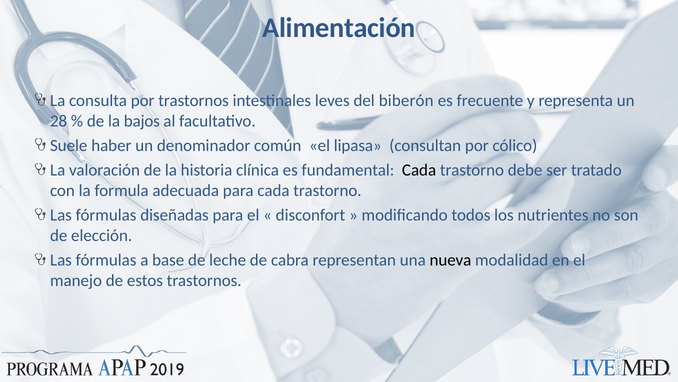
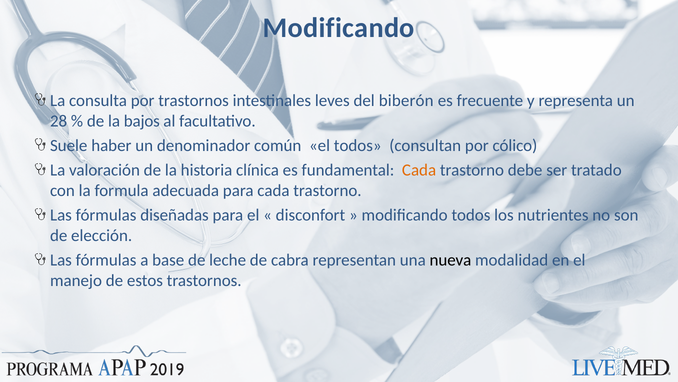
Alimentación at (339, 28): Alimentación -> Modificando
el lipasa: lipasa -> todos
Cada at (419, 170) colour: black -> orange
